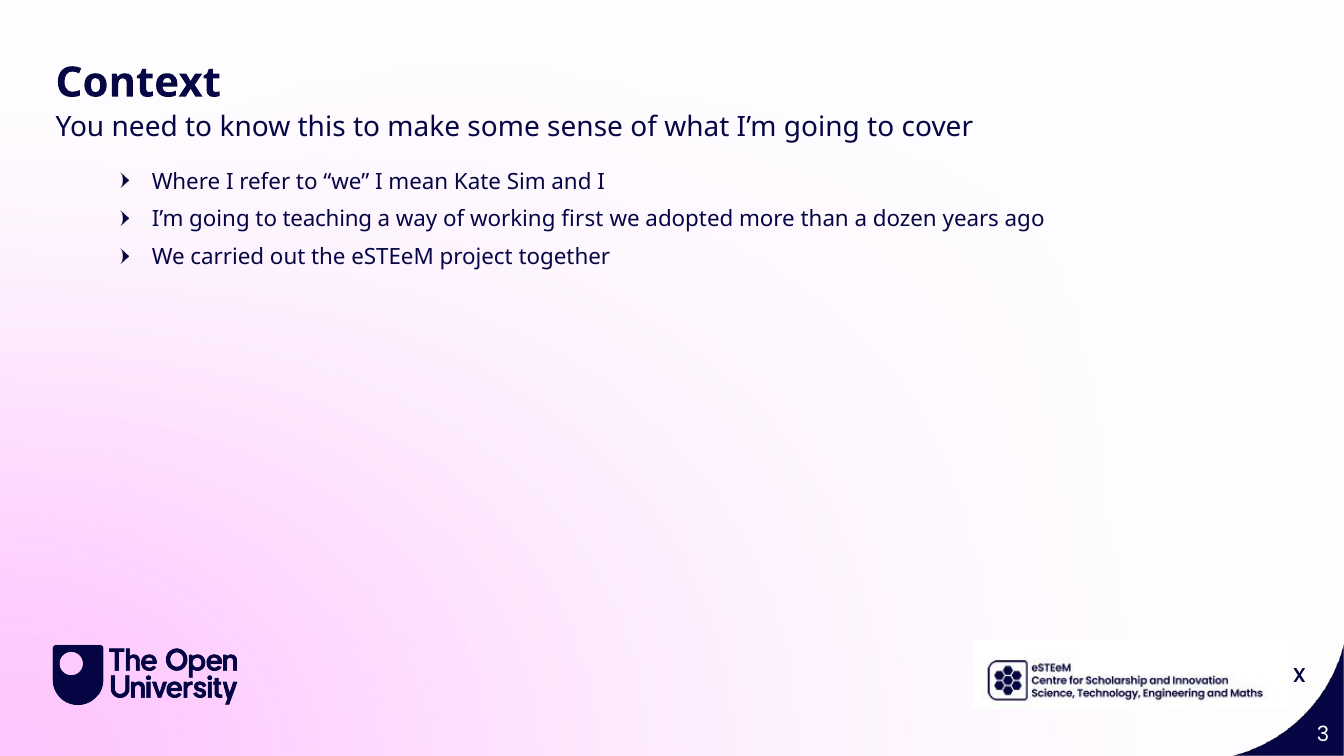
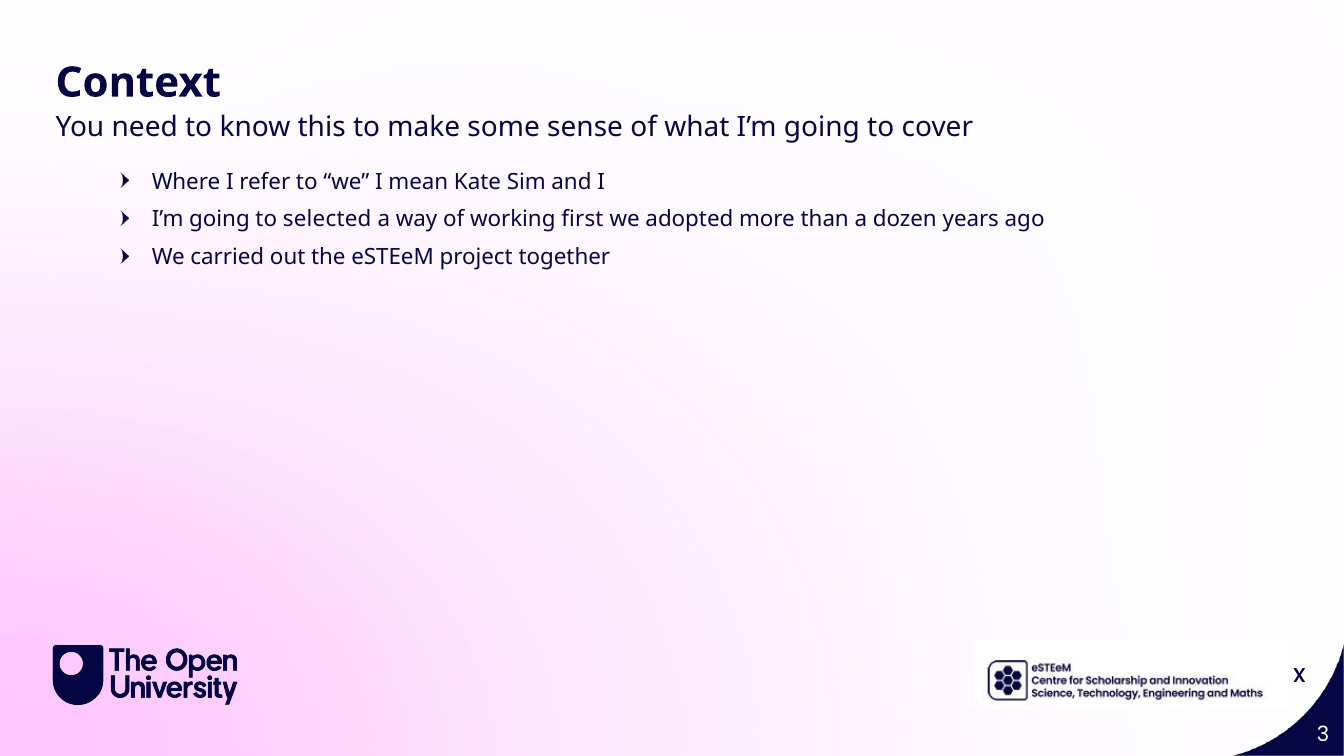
teaching: teaching -> selected
